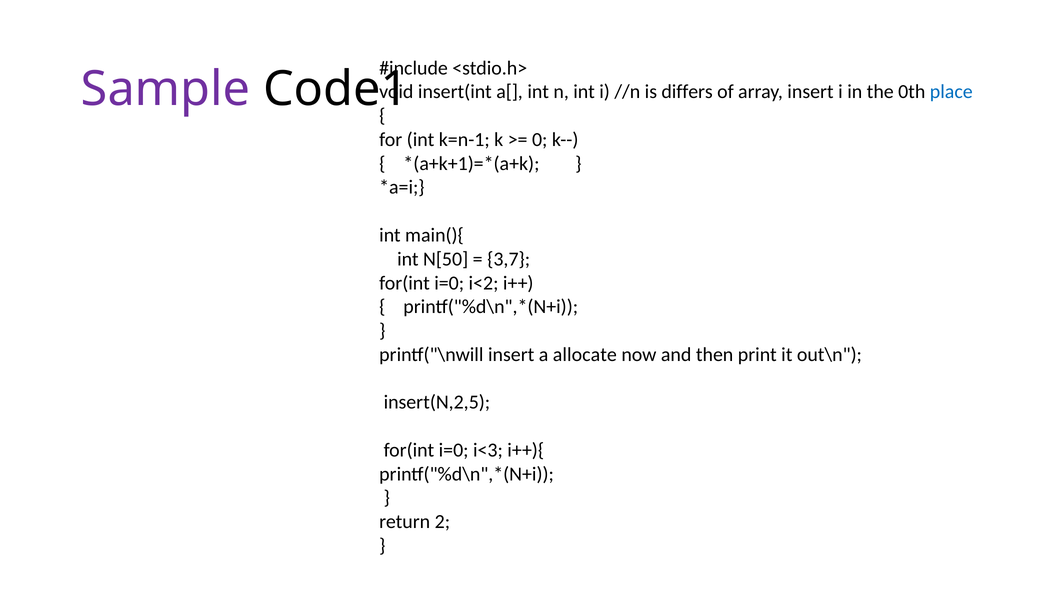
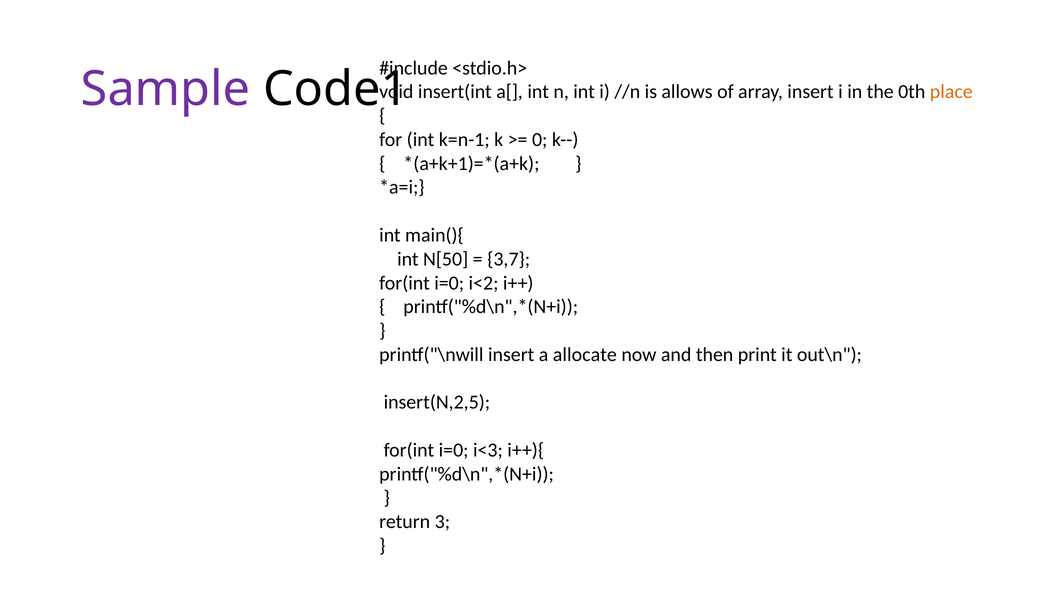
differs: differs -> allows
place colour: blue -> orange
2: 2 -> 3
